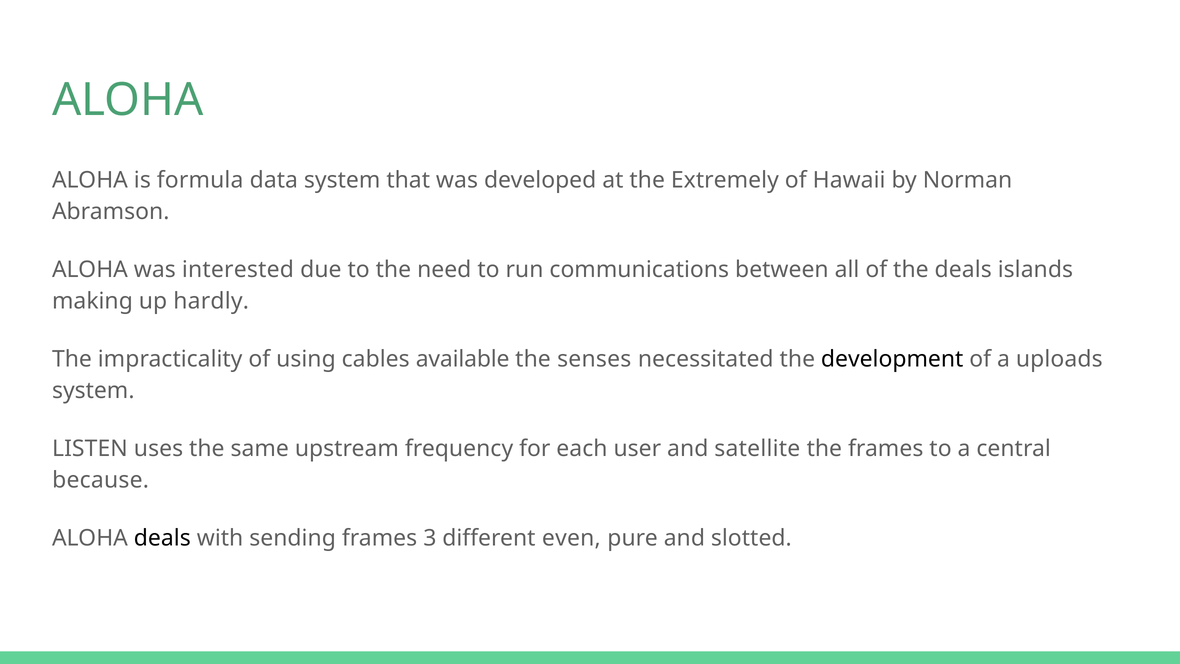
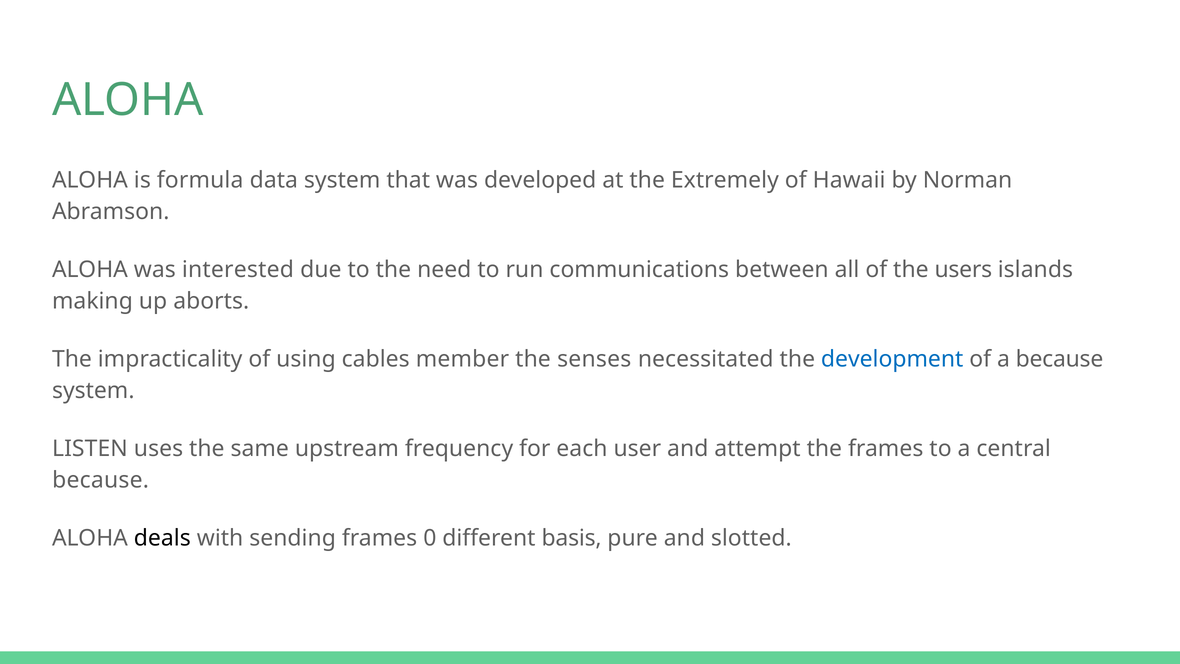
the deals: deals -> users
hardly: hardly -> aborts
available: available -> member
development colour: black -> blue
a uploads: uploads -> because
satellite: satellite -> attempt
3: 3 -> 0
even: even -> basis
